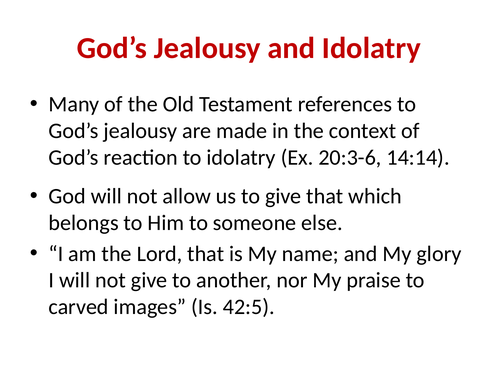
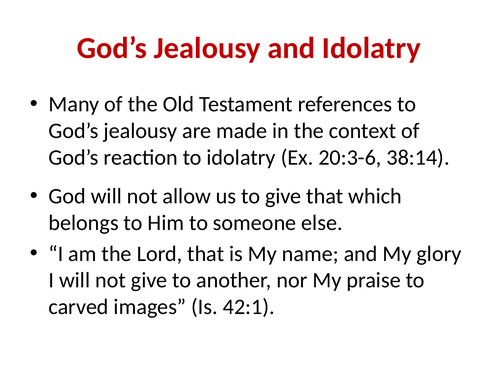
14:14: 14:14 -> 38:14
42:5: 42:5 -> 42:1
